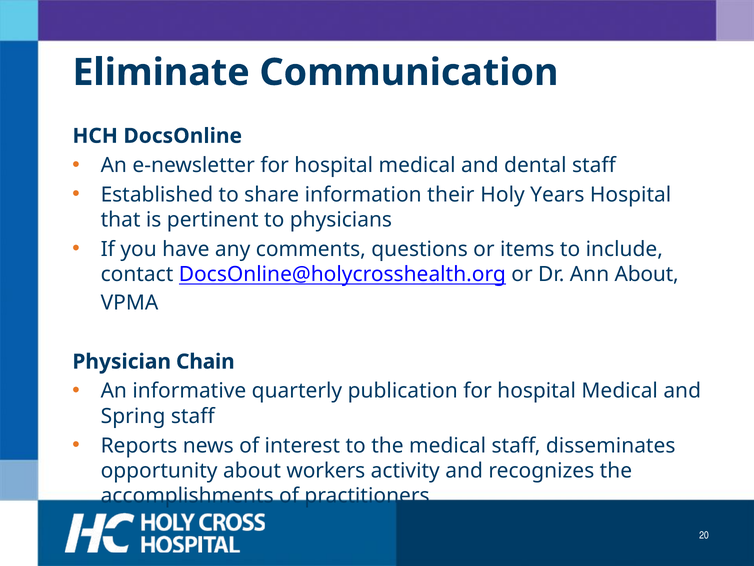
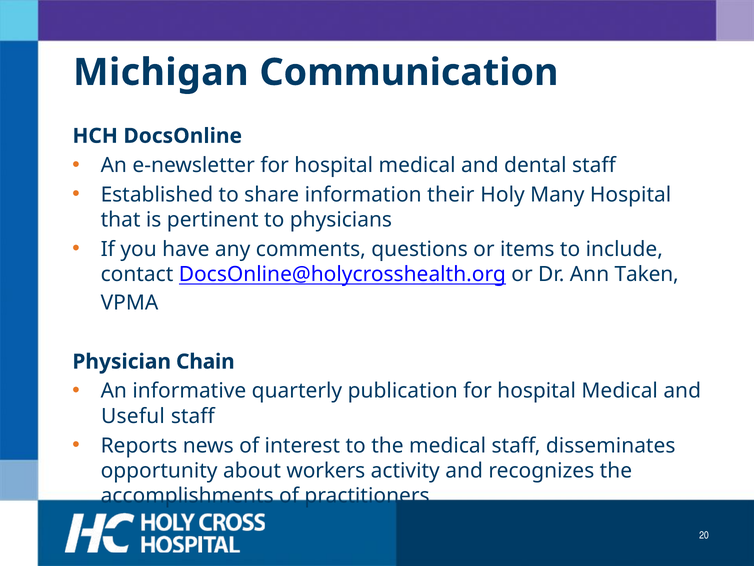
Eliminate: Eliminate -> Michigan
Years: Years -> Many
Ann About: About -> Taken
Spring: Spring -> Useful
